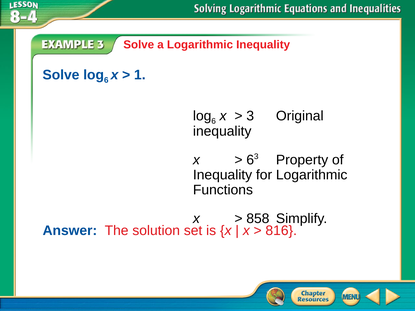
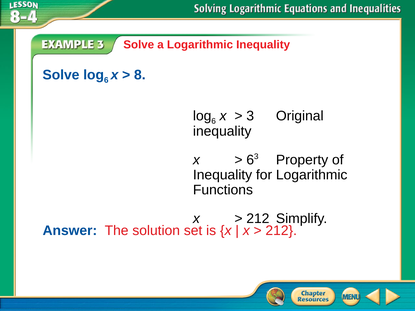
1: 1 -> 8
858 at (258, 219): 858 -> 212
816 at (281, 231): 816 -> 212
